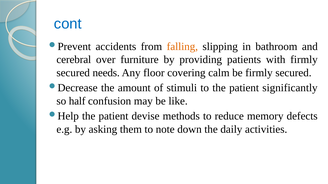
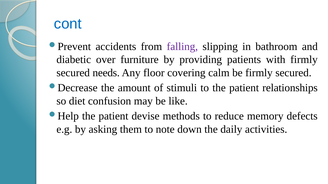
falling colour: orange -> purple
cerebral: cerebral -> diabetic
significantly: significantly -> relationships
half: half -> diet
